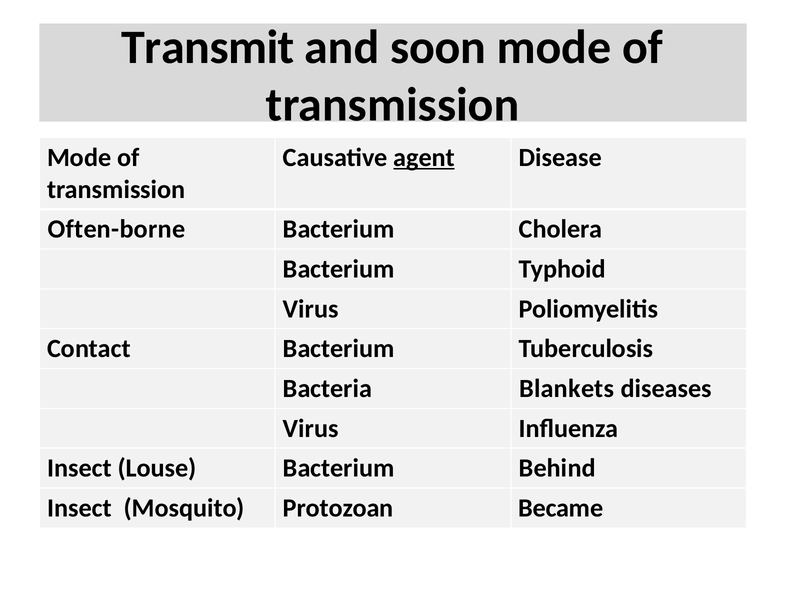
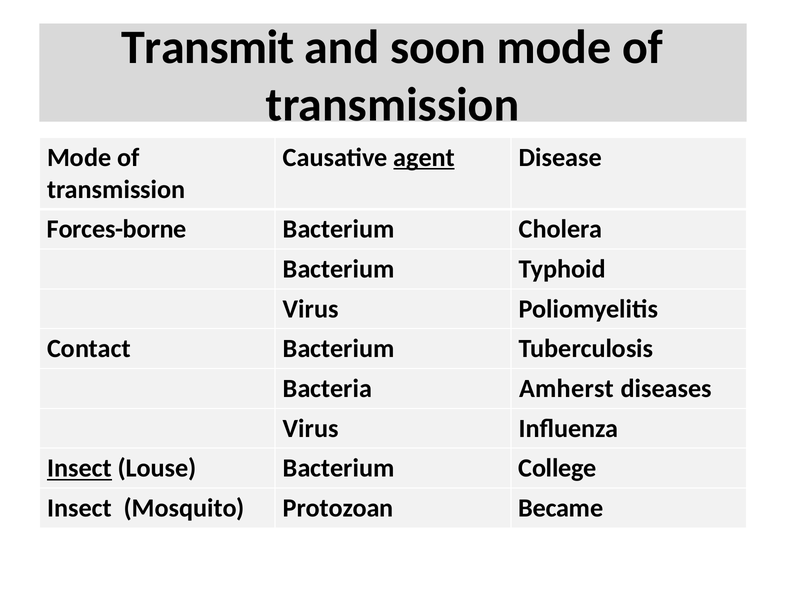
Often-borne: Often-borne -> Forces-borne
Blankets: Blankets -> Amherst
Insect at (79, 469) underline: none -> present
Behind: Behind -> College
